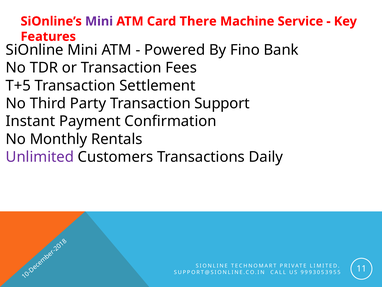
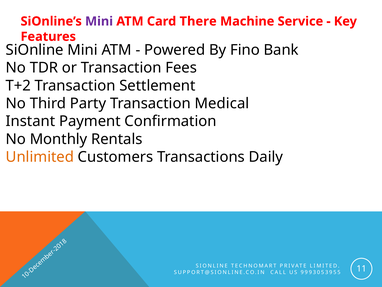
T+5: T+5 -> T+2
Support: Support -> Medical
Unlimited colour: purple -> orange
